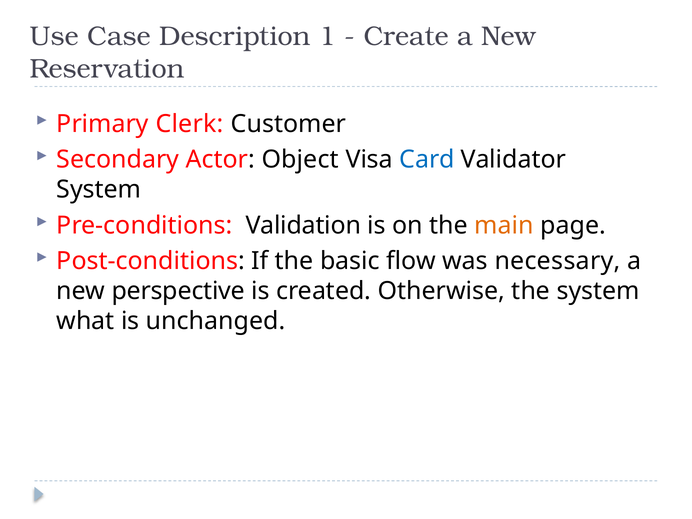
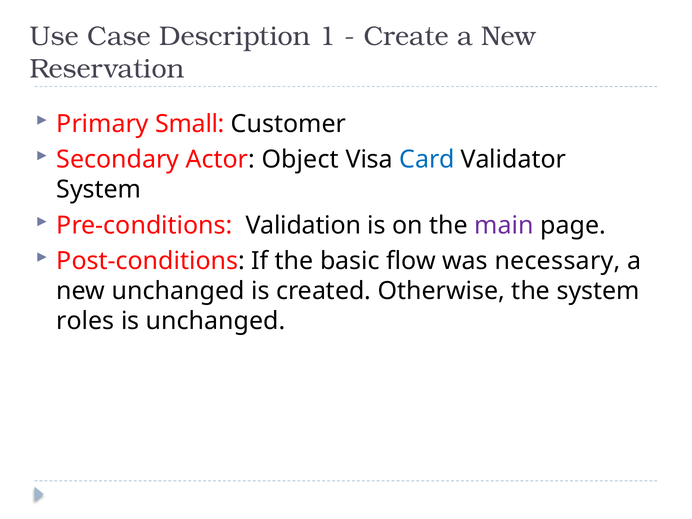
Clerk: Clerk -> Small
main colour: orange -> purple
new perspective: perspective -> unchanged
what: what -> roles
